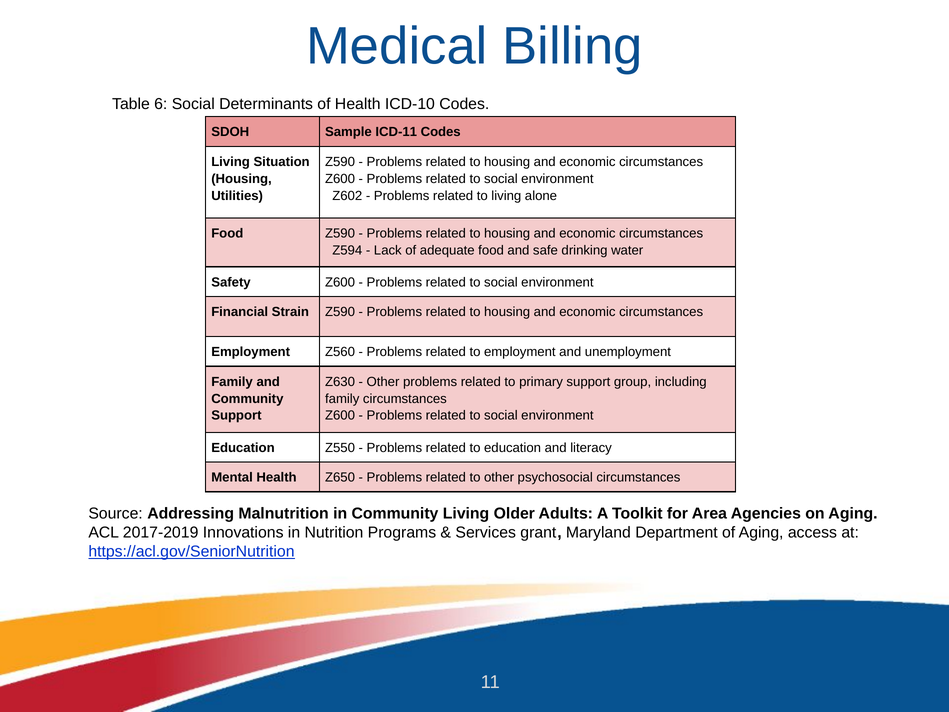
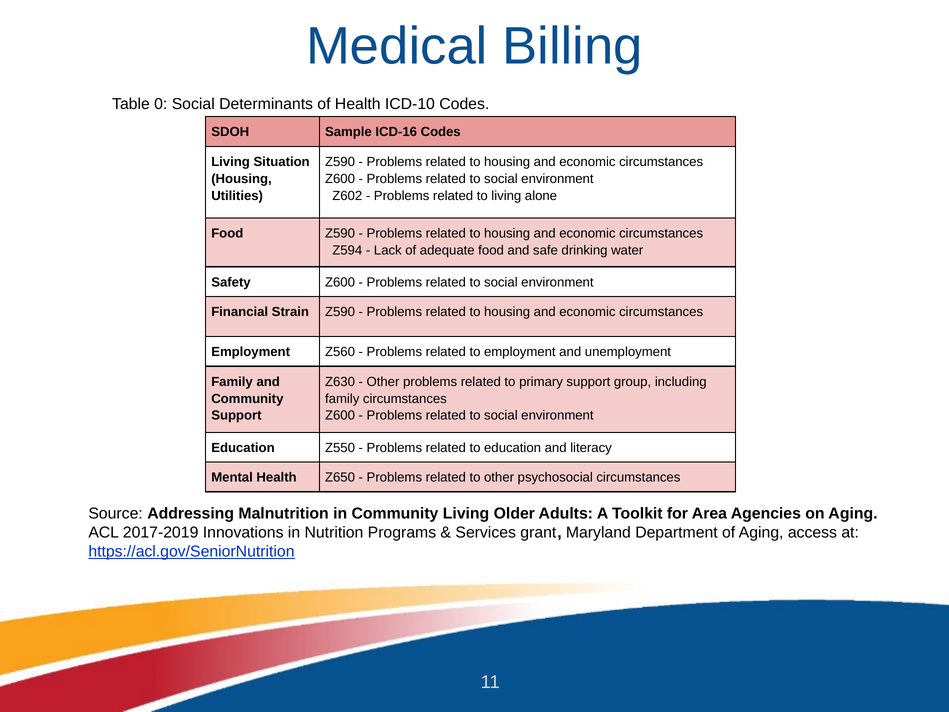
6: 6 -> 0
ICD-11: ICD-11 -> ICD-16
